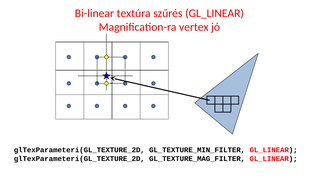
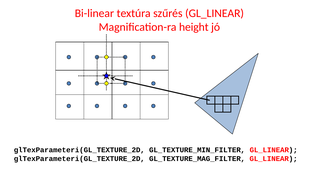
vertex: vertex -> height
